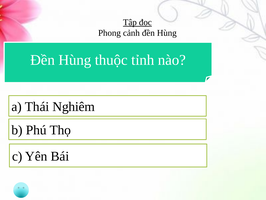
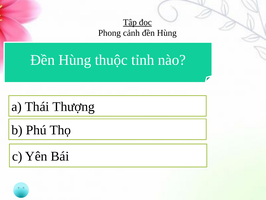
Nghiêm: Nghiêm -> Thượng
